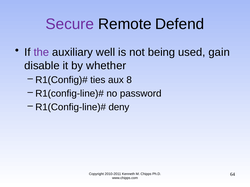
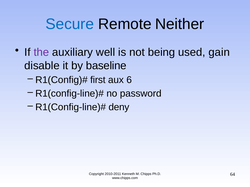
Secure colour: purple -> blue
Defend: Defend -> Neither
whether: whether -> baseline
ties: ties -> first
8: 8 -> 6
